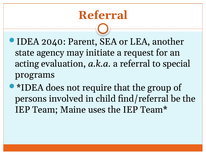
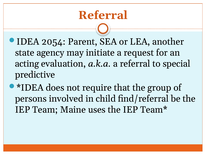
2040: 2040 -> 2054
programs: programs -> predictive
